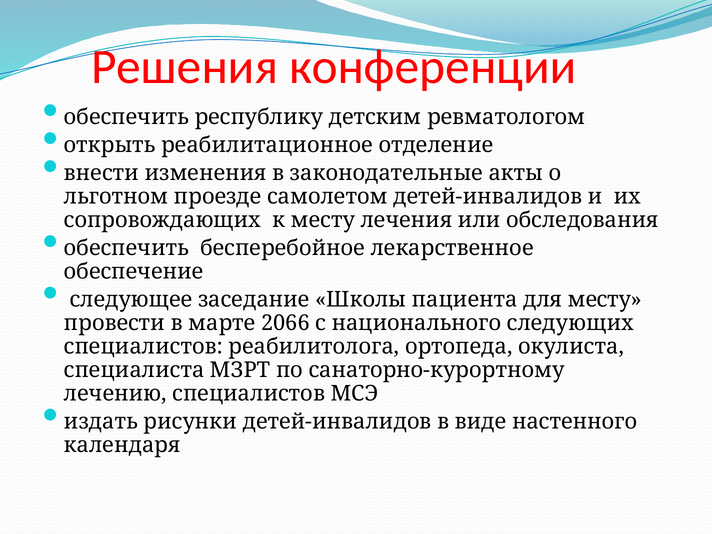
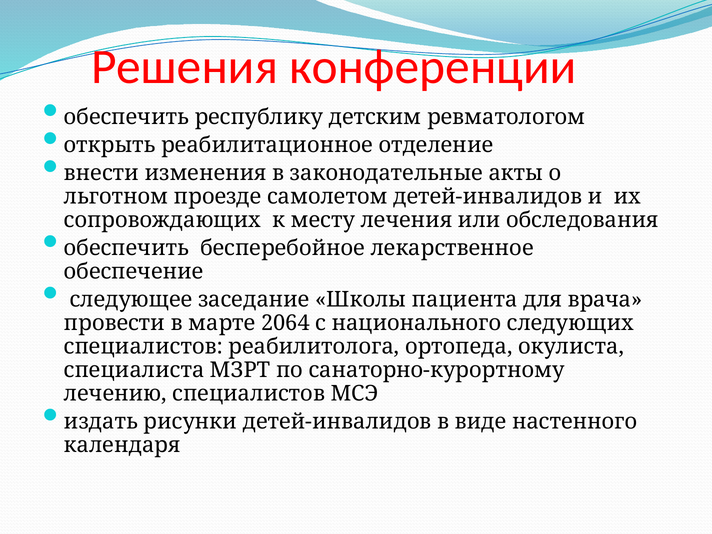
для месту: месту -> врача
2066: 2066 -> 2064
